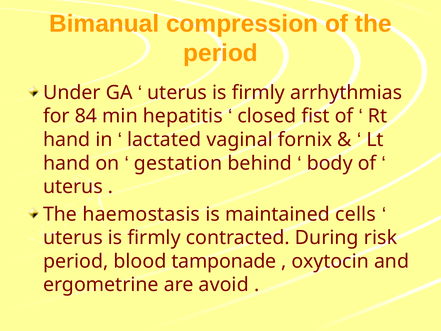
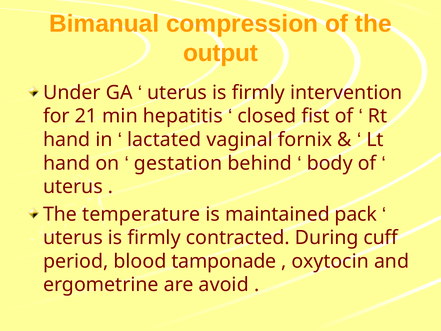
period at (221, 53): period -> output
arrhythmias: arrhythmias -> intervention
84: 84 -> 21
haemostasis: haemostasis -> temperature
cells: cells -> pack
risk: risk -> cuff
